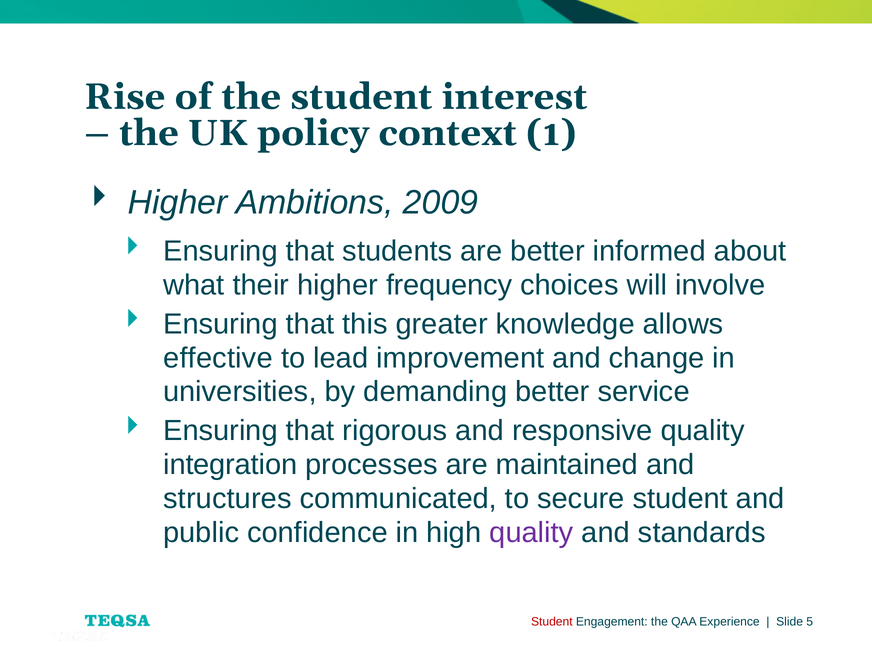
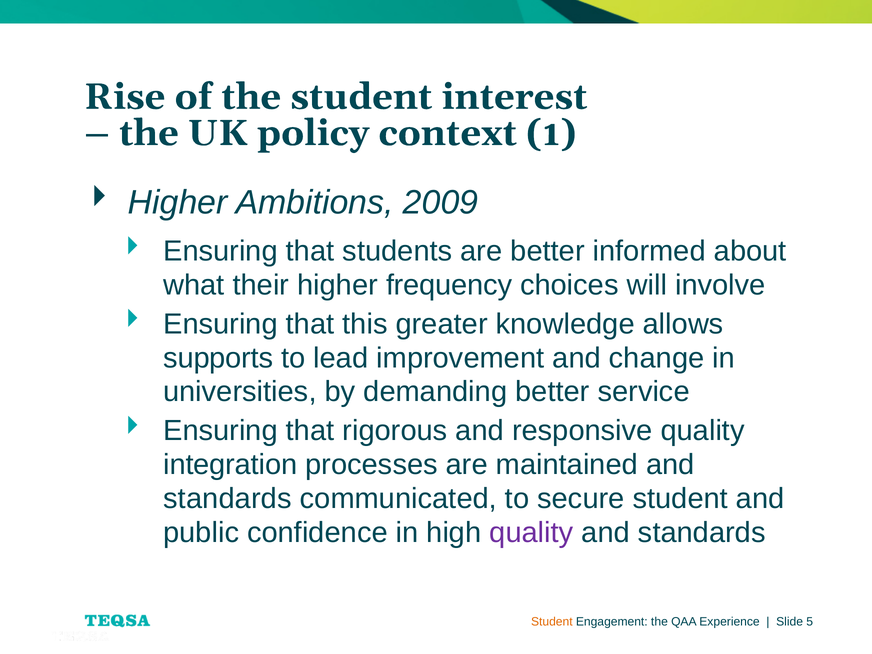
effective: effective -> supports
structures at (227, 499): structures -> standards
Student at (552, 622) colour: red -> orange
